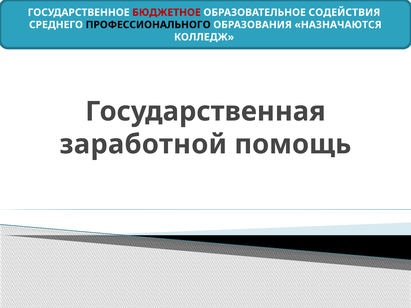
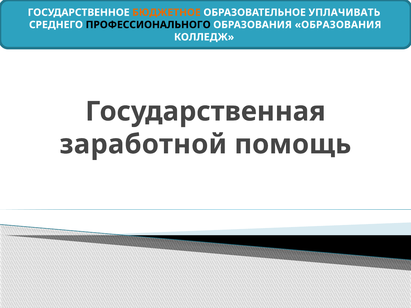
БЮДЖЕТНОЕ colour: red -> orange
СОДЕЙСТВИЯ: СОДЕЙСТВИЯ -> УПЛАЧИВАТЬ
ОБРАЗОВАНИЯ НАЗНАЧАЮТСЯ: НАЗНАЧАЮТСЯ -> ОБРАЗОВАНИЯ
